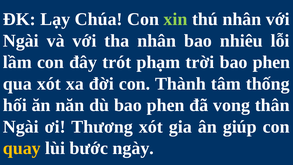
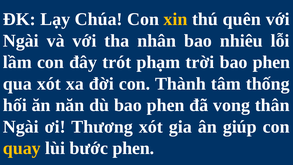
xin colour: light green -> yellow
thú nhân: nhân -> quên
bước ngày: ngày -> phen
